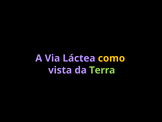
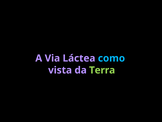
como colour: yellow -> light blue
